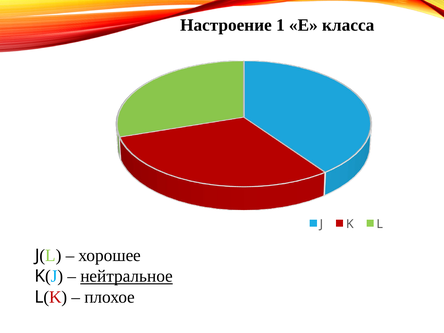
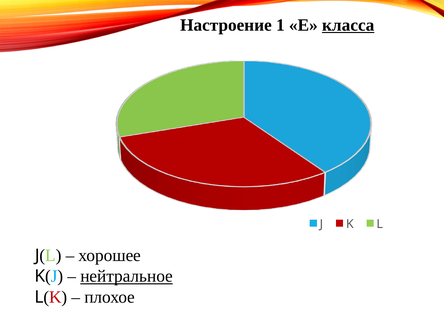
класса underline: none -> present
